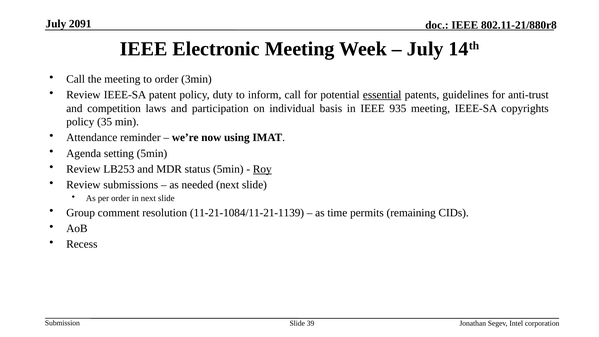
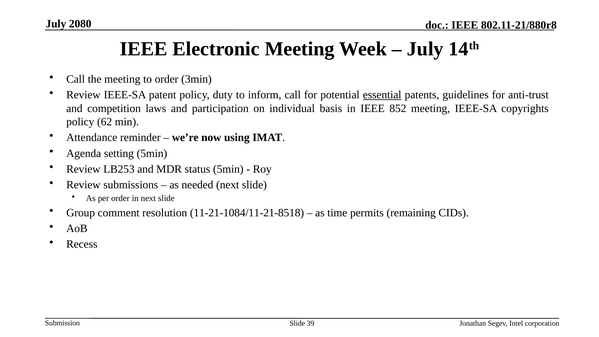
2091: 2091 -> 2080
935: 935 -> 852
35: 35 -> 62
Roy underline: present -> none
11-21-1084/11-21-1139: 11-21-1084/11-21-1139 -> 11-21-1084/11-21-8518
